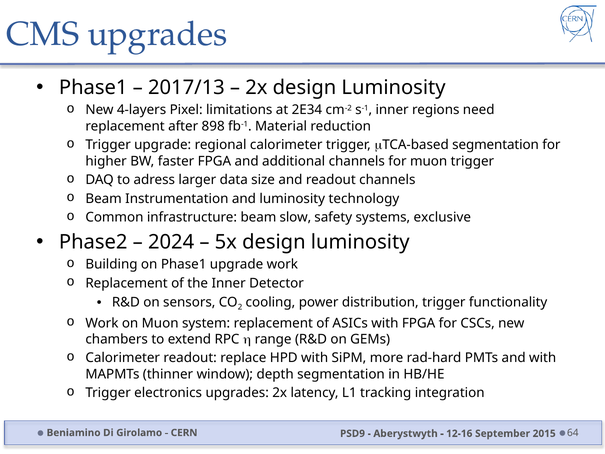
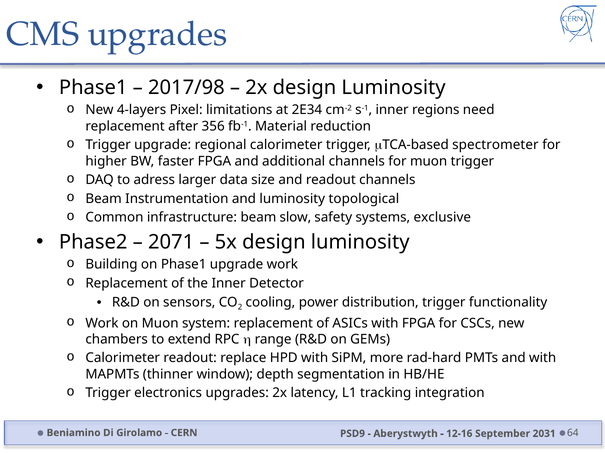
2017/13: 2017/13 -> 2017/98
898: 898 -> 356
mTCA-based segmentation: segmentation -> spectrometer
technology: technology -> topological
2024: 2024 -> 2071
2015: 2015 -> 2031
